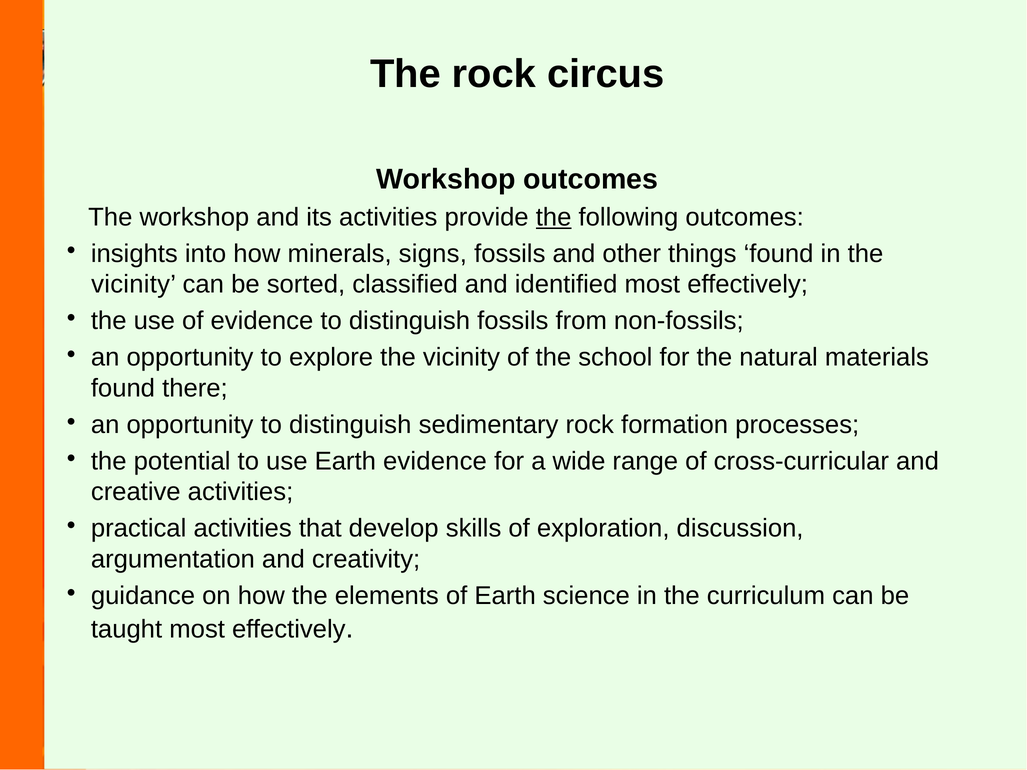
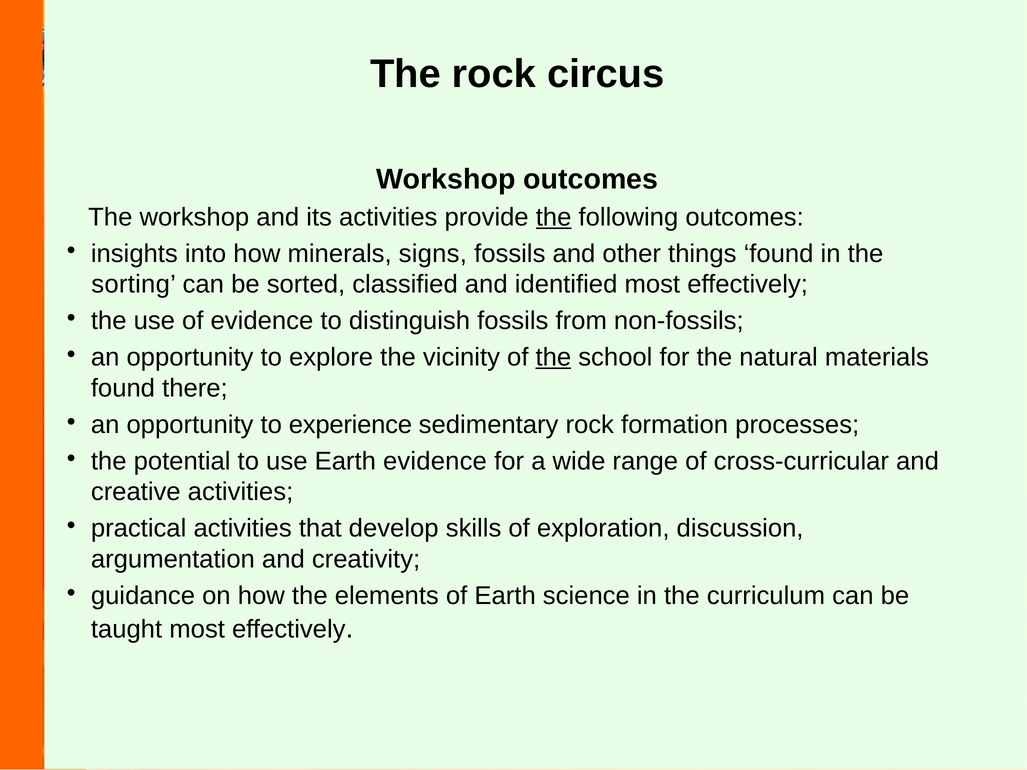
vicinity at (134, 284): vicinity -> sorting
the at (553, 357) underline: none -> present
opportunity to distinguish: distinguish -> experience
